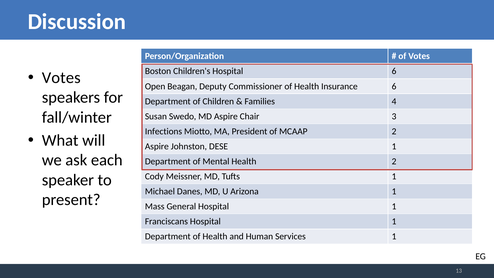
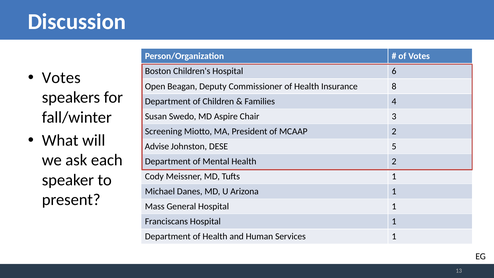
Insurance 6: 6 -> 8
Infections: Infections -> Screening
Aspire at (157, 146): Aspire -> Advise
DESE 1: 1 -> 5
